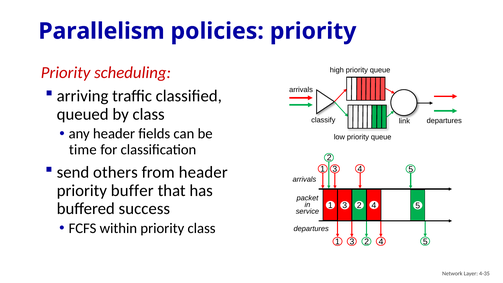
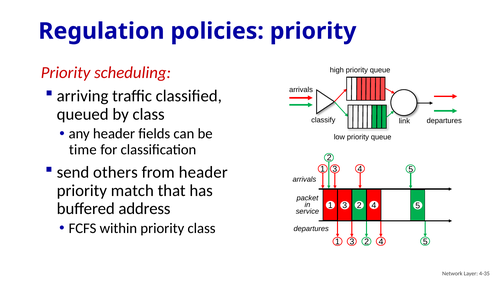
Parallelism: Parallelism -> Regulation
buffer: buffer -> match
success: success -> address
